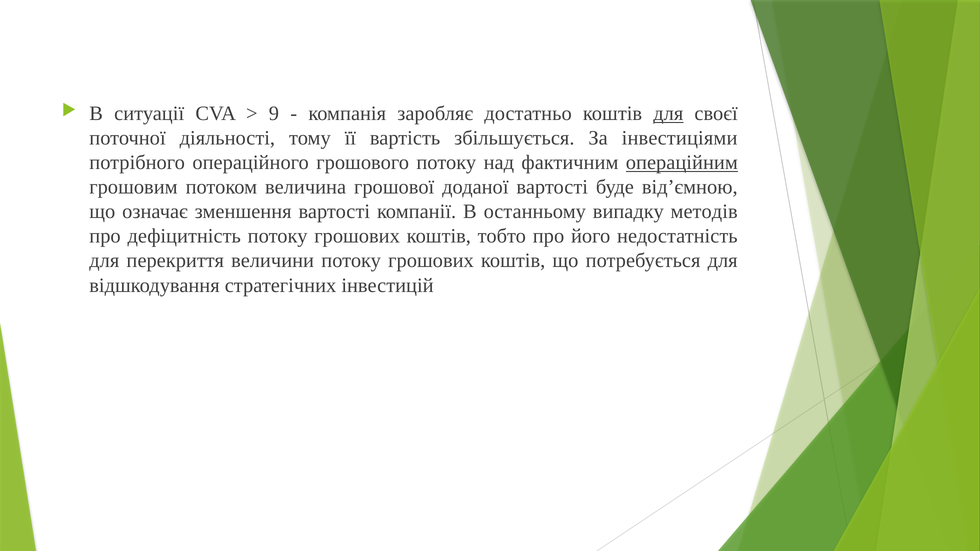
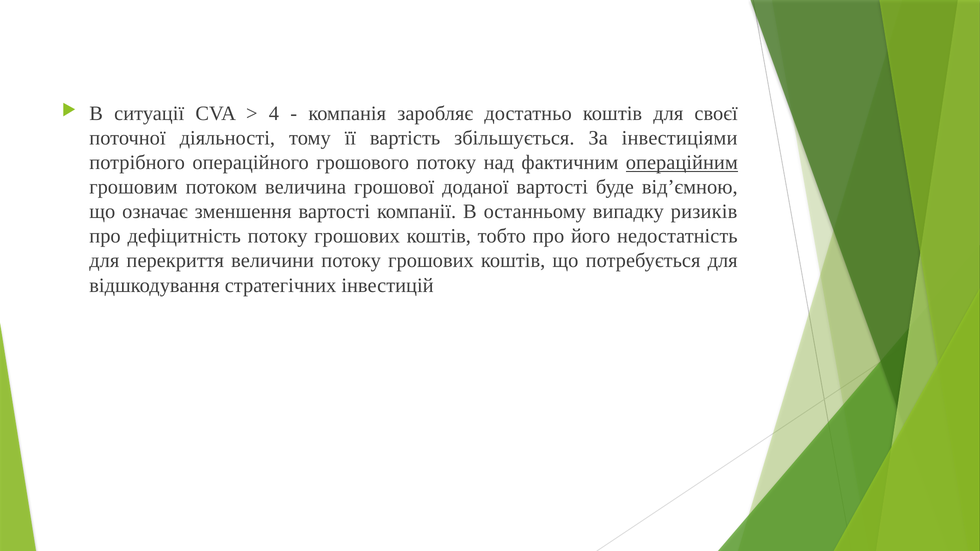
9: 9 -> 4
для at (668, 114) underline: present -> none
методів: методів -> ризиків
